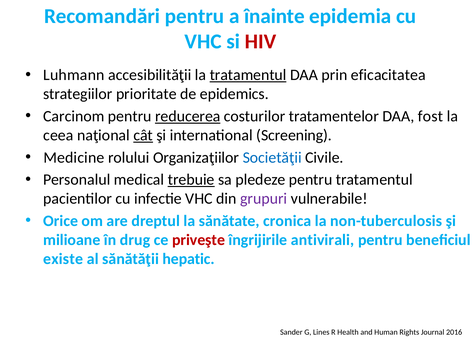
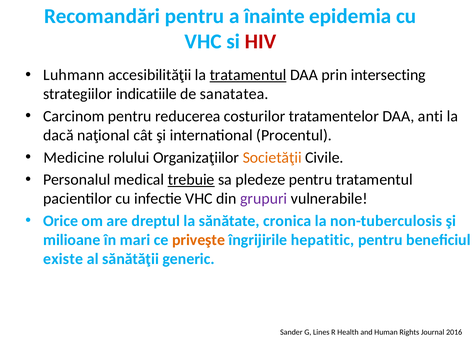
eficacitatea: eficacitatea -> intersecting
prioritate: prioritate -> indicatiile
epidemics: epidemics -> sanatatea
reducerea underline: present -> none
fost: fost -> anti
ceea: ceea -> dacă
cât underline: present -> none
Screening: Screening -> Procentul
Societăţii colour: blue -> orange
drug: drug -> mari
priveşte colour: red -> orange
antivirali: antivirali -> hepatitic
hepatic: hepatic -> generic
